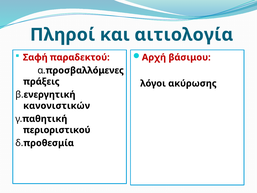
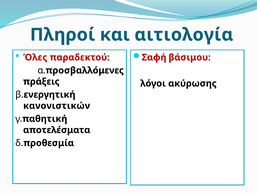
Σαφή: Σαφή -> Όλες
Αρχή: Αρχή -> Σαφή
περιοριστικού: περιοριστικού -> αποτελέσματα
